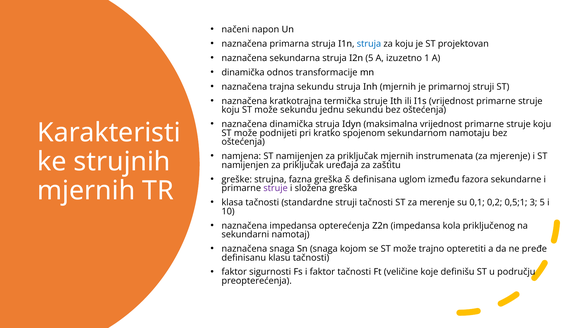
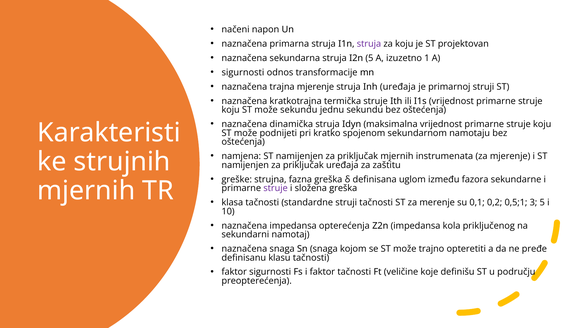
struja at (369, 44) colour: blue -> purple
dinamička at (243, 73): dinamička -> sigurnosti
trajna sekundu: sekundu -> mjerenje
Inh mjernih: mjernih -> uređaja
